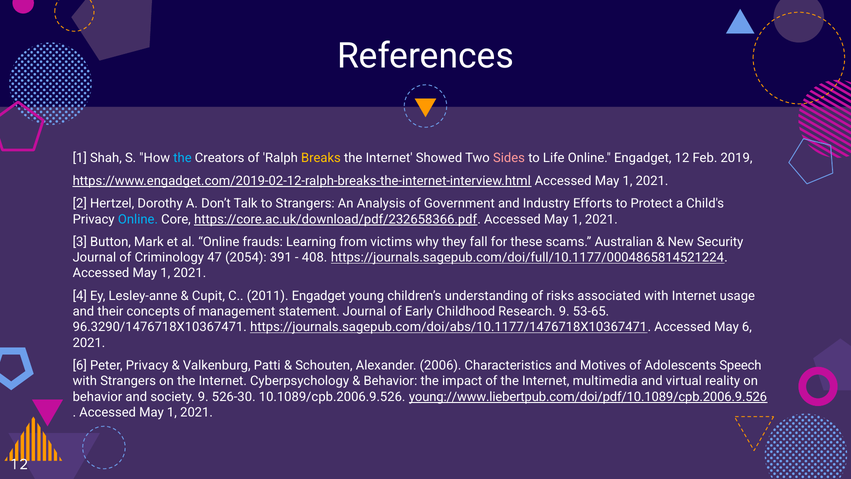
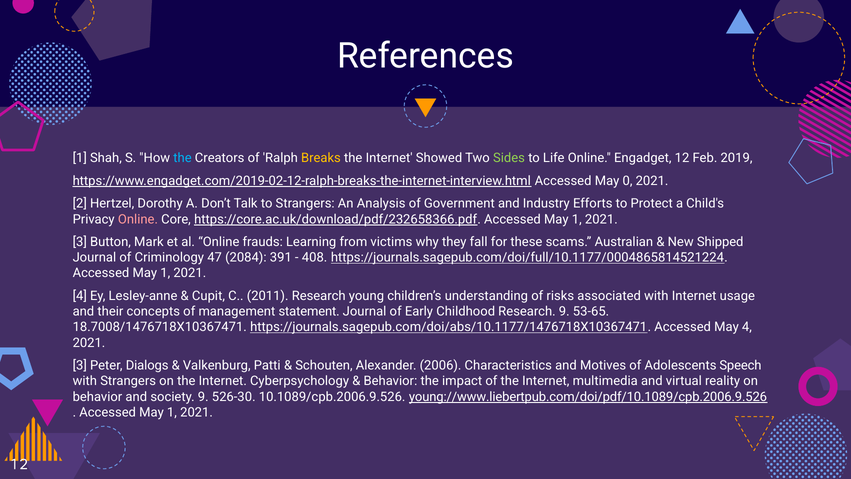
Sides colour: pink -> light green
https://www.engadget.com/2019-02-12-ralph-breaks-the-internet-interview.html Accessed May 1: 1 -> 0
Online at (138, 219) colour: light blue -> pink
Security: Security -> Shipped
2054: 2054 -> 2084
2011 Engadget: Engadget -> Research
96.3290/1476718X10367471: 96.3290/1476718X10367471 -> 18.7008/1476718X10367471
May 6: 6 -> 4
6 at (80, 365): 6 -> 3
Peter Privacy: Privacy -> Dialogs
